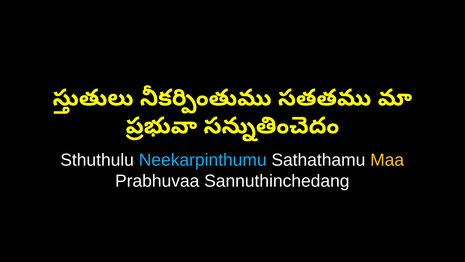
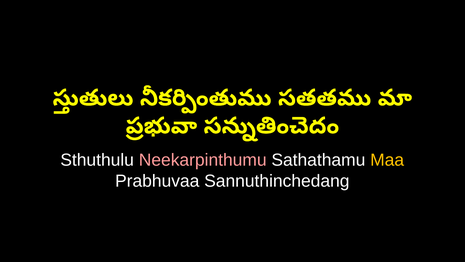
Neekarpinthumu colour: light blue -> pink
